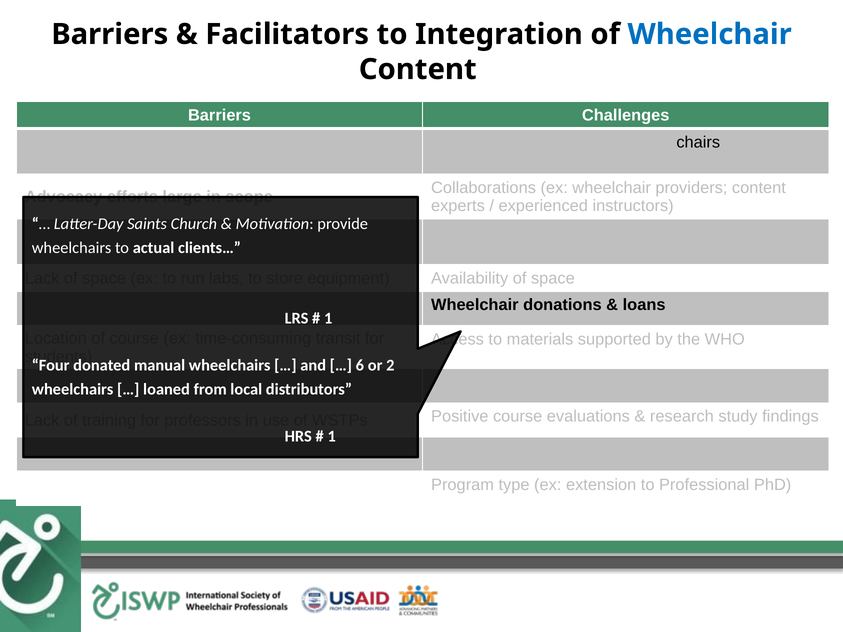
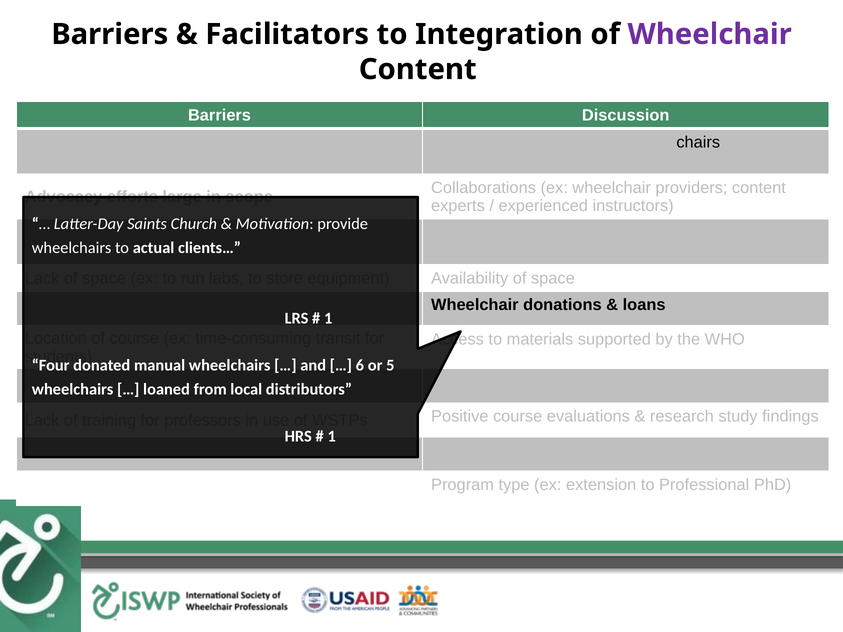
Wheelchair at (710, 34) colour: blue -> purple
Challenges: Challenges -> Discussion
2: 2 -> 5
